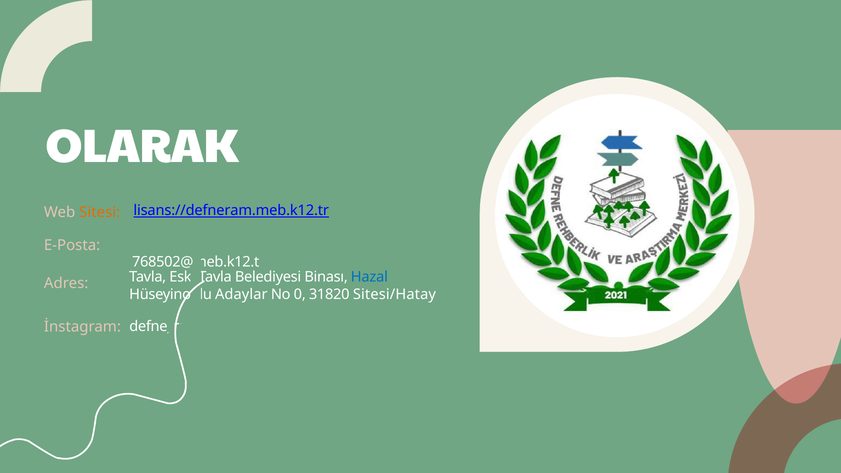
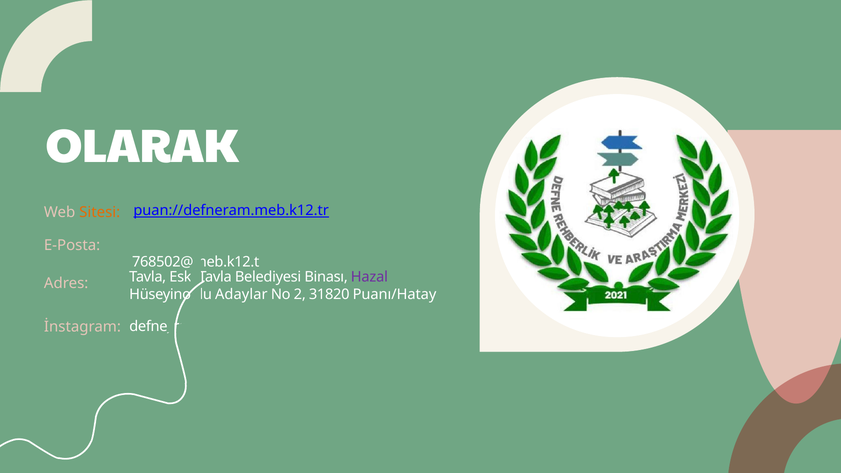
lisans://defneram.meb.k12.tr: lisans://defneram.meb.k12.tr -> puan://defneram.meb.k12.tr
Hazal colour: blue -> purple
0: 0 -> 2
Sitesi/Hatay: Sitesi/Hatay -> Puanı/Hatay
